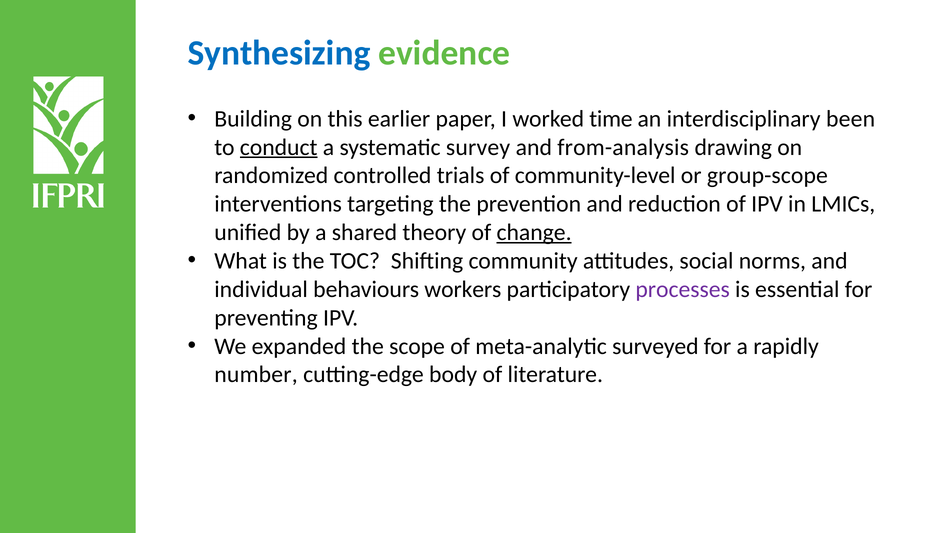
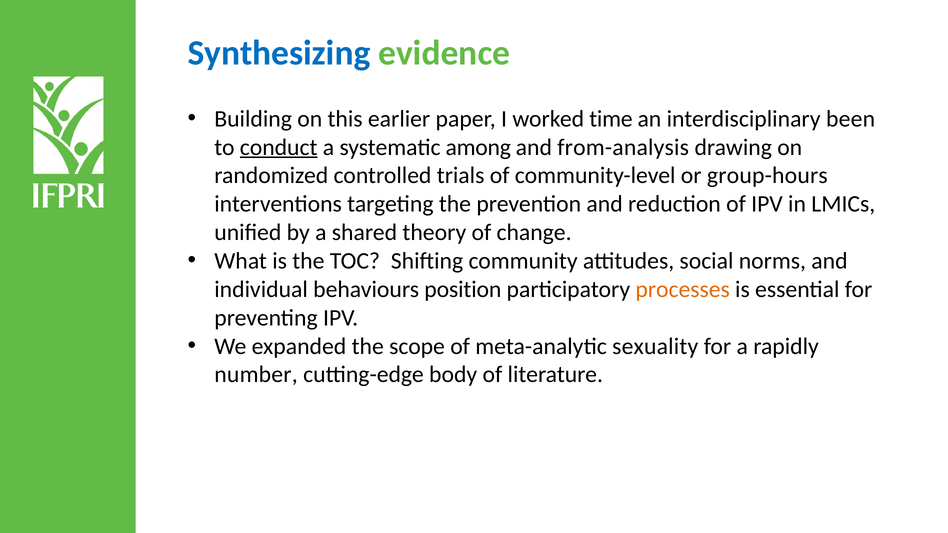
survey: survey -> among
group-scope: group-scope -> group-hours
change underline: present -> none
workers: workers -> position
processes colour: purple -> orange
surveyed: surveyed -> sexuality
